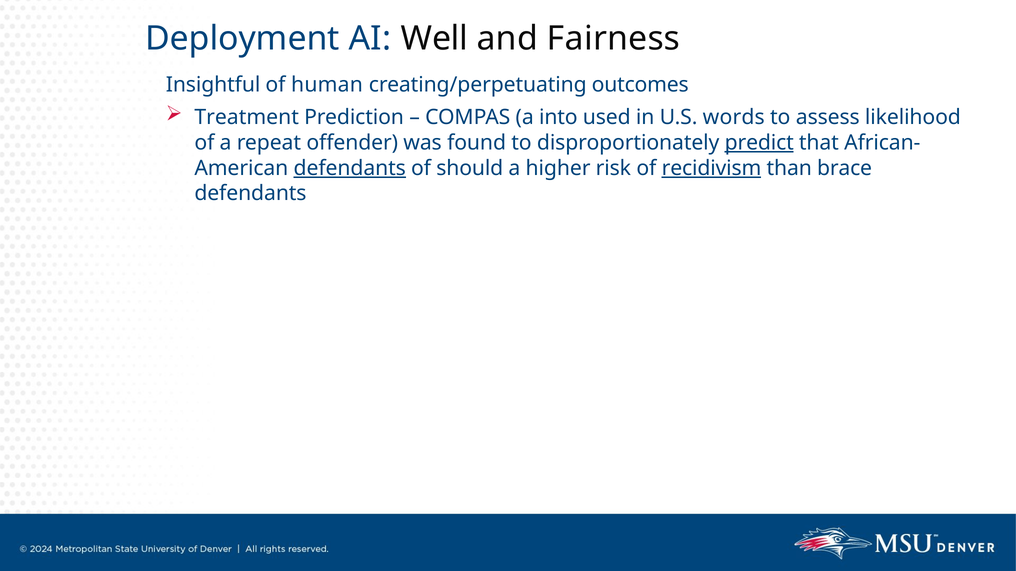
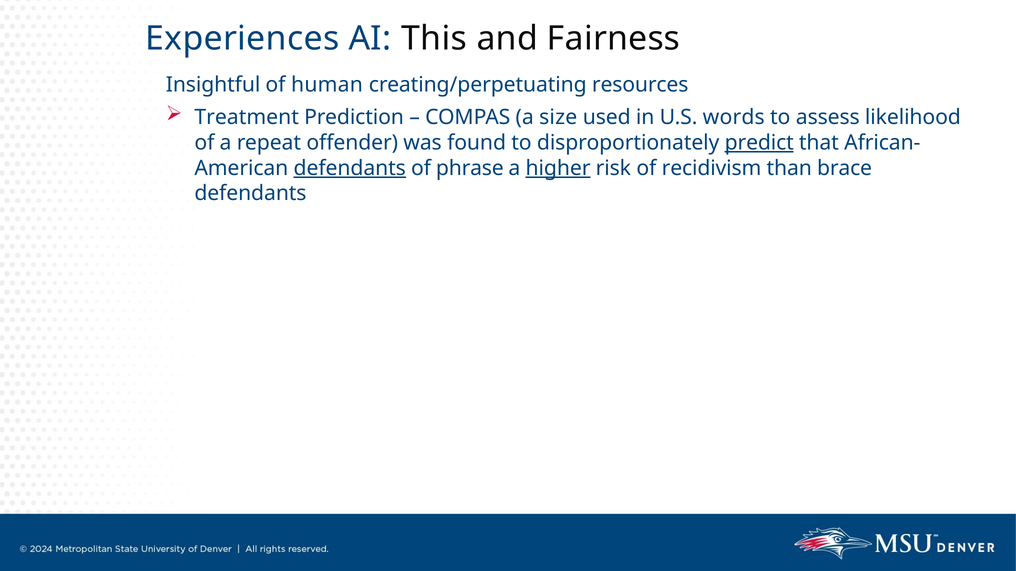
Deployment: Deployment -> Experiences
Well: Well -> This
outcomes: outcomes -> resources
into: into -> size
should: should -> phrase
higher underline: none -> present
recidivism underline: present -> none
